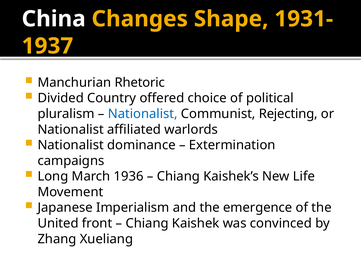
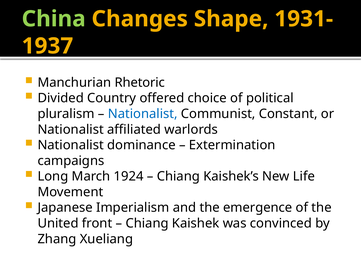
China colour: white -> light green
Rejecting: Rejecting -> Constant
1936: 1936 -> 1924
